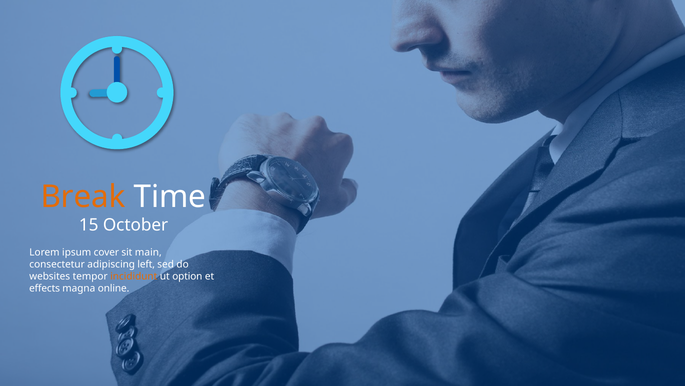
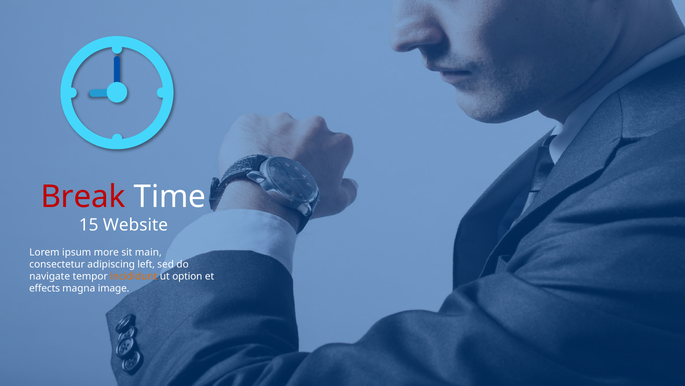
Break colour: orange -> red
October: October -> Website
cover: cover -> more
websites: websites -> navigate
online: online -> image
